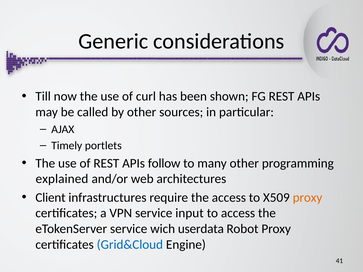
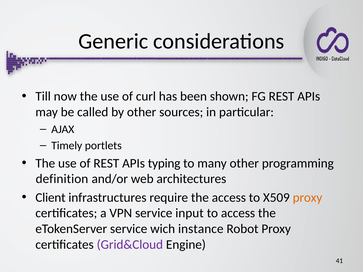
follow: follow -> typing
explained: explained -> definition
userdata: userdata -> instance
Grid&Cloud colour: blue -> purple
